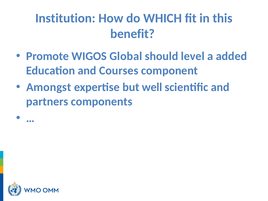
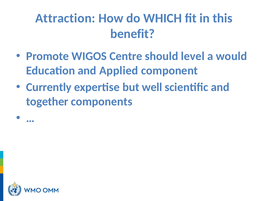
Institution: Institution -> Attraction
Global: Global -> Centre
added: added -> would
Courses: Courses -> Applied
Amongst: Amongst -> Currently
partners: partners -> together
